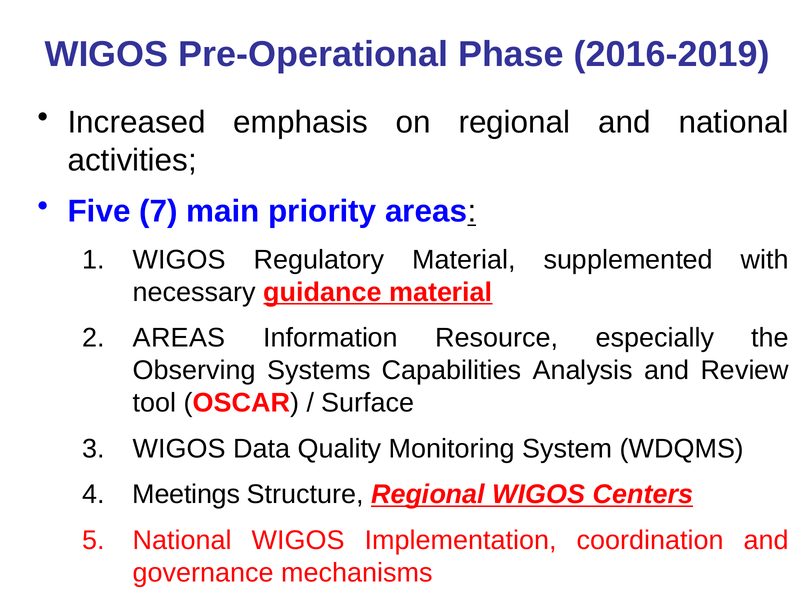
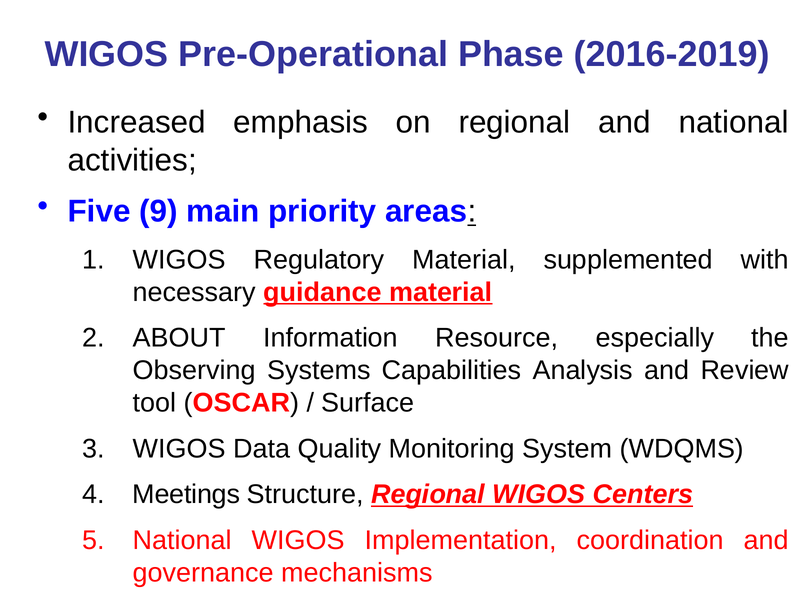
7: 7 -> 9
AREAS at (179, 338): AREAS -> ABOUT
